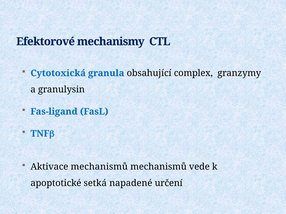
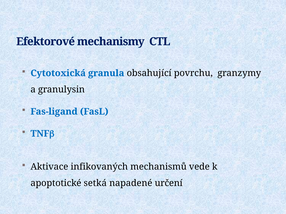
complex: complex -> povrchu
Aktivace mechanismů: mechanismů -> infikovaných
